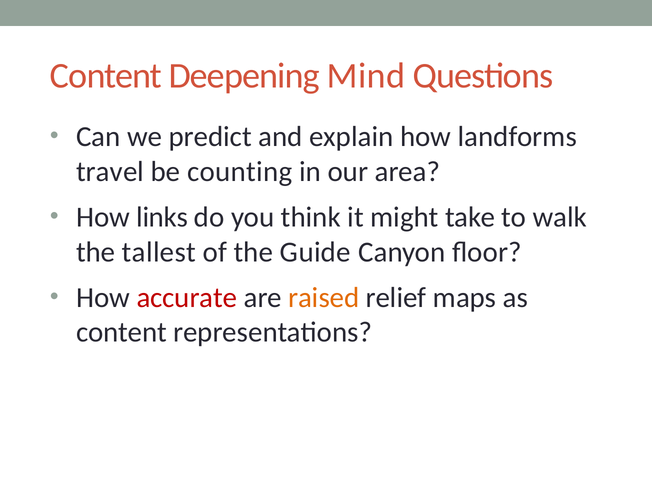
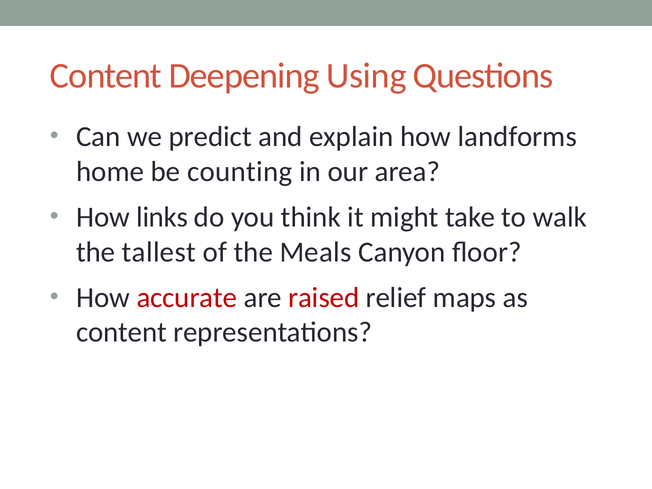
Mind: Mind -> Using
travel: travel -> home
Guide: Guide -> Meals
raised colour: orange -> red
